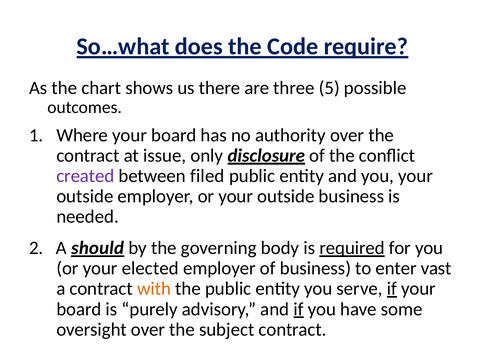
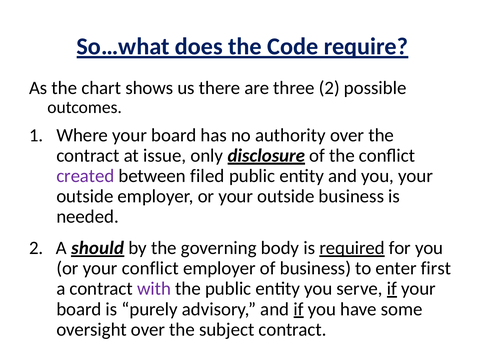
three 5: 5 -> 2
your elected: elected -> conflict
vast: vast -> first
with colour: orange -> purple
